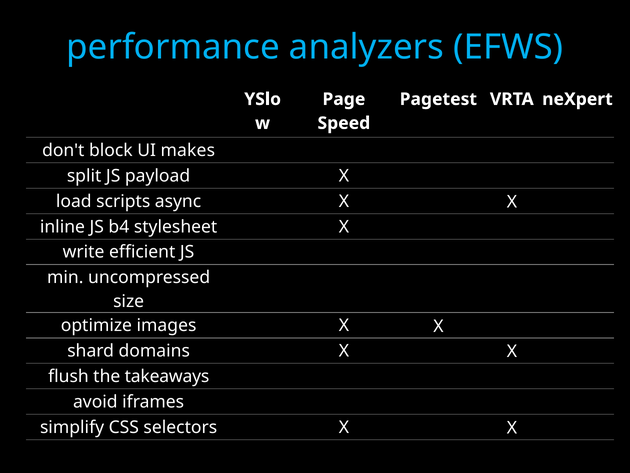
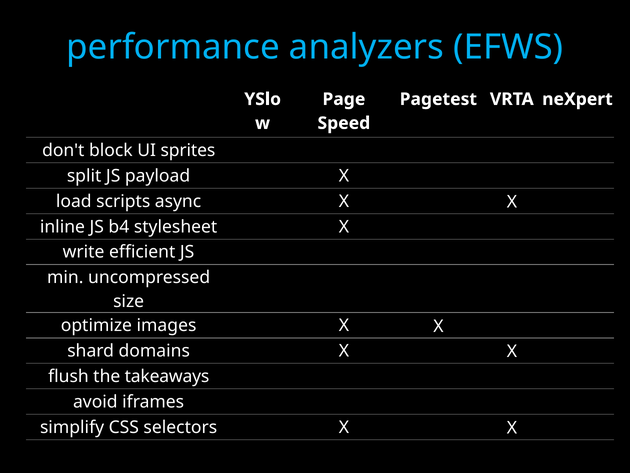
makes: makes -> sprites
